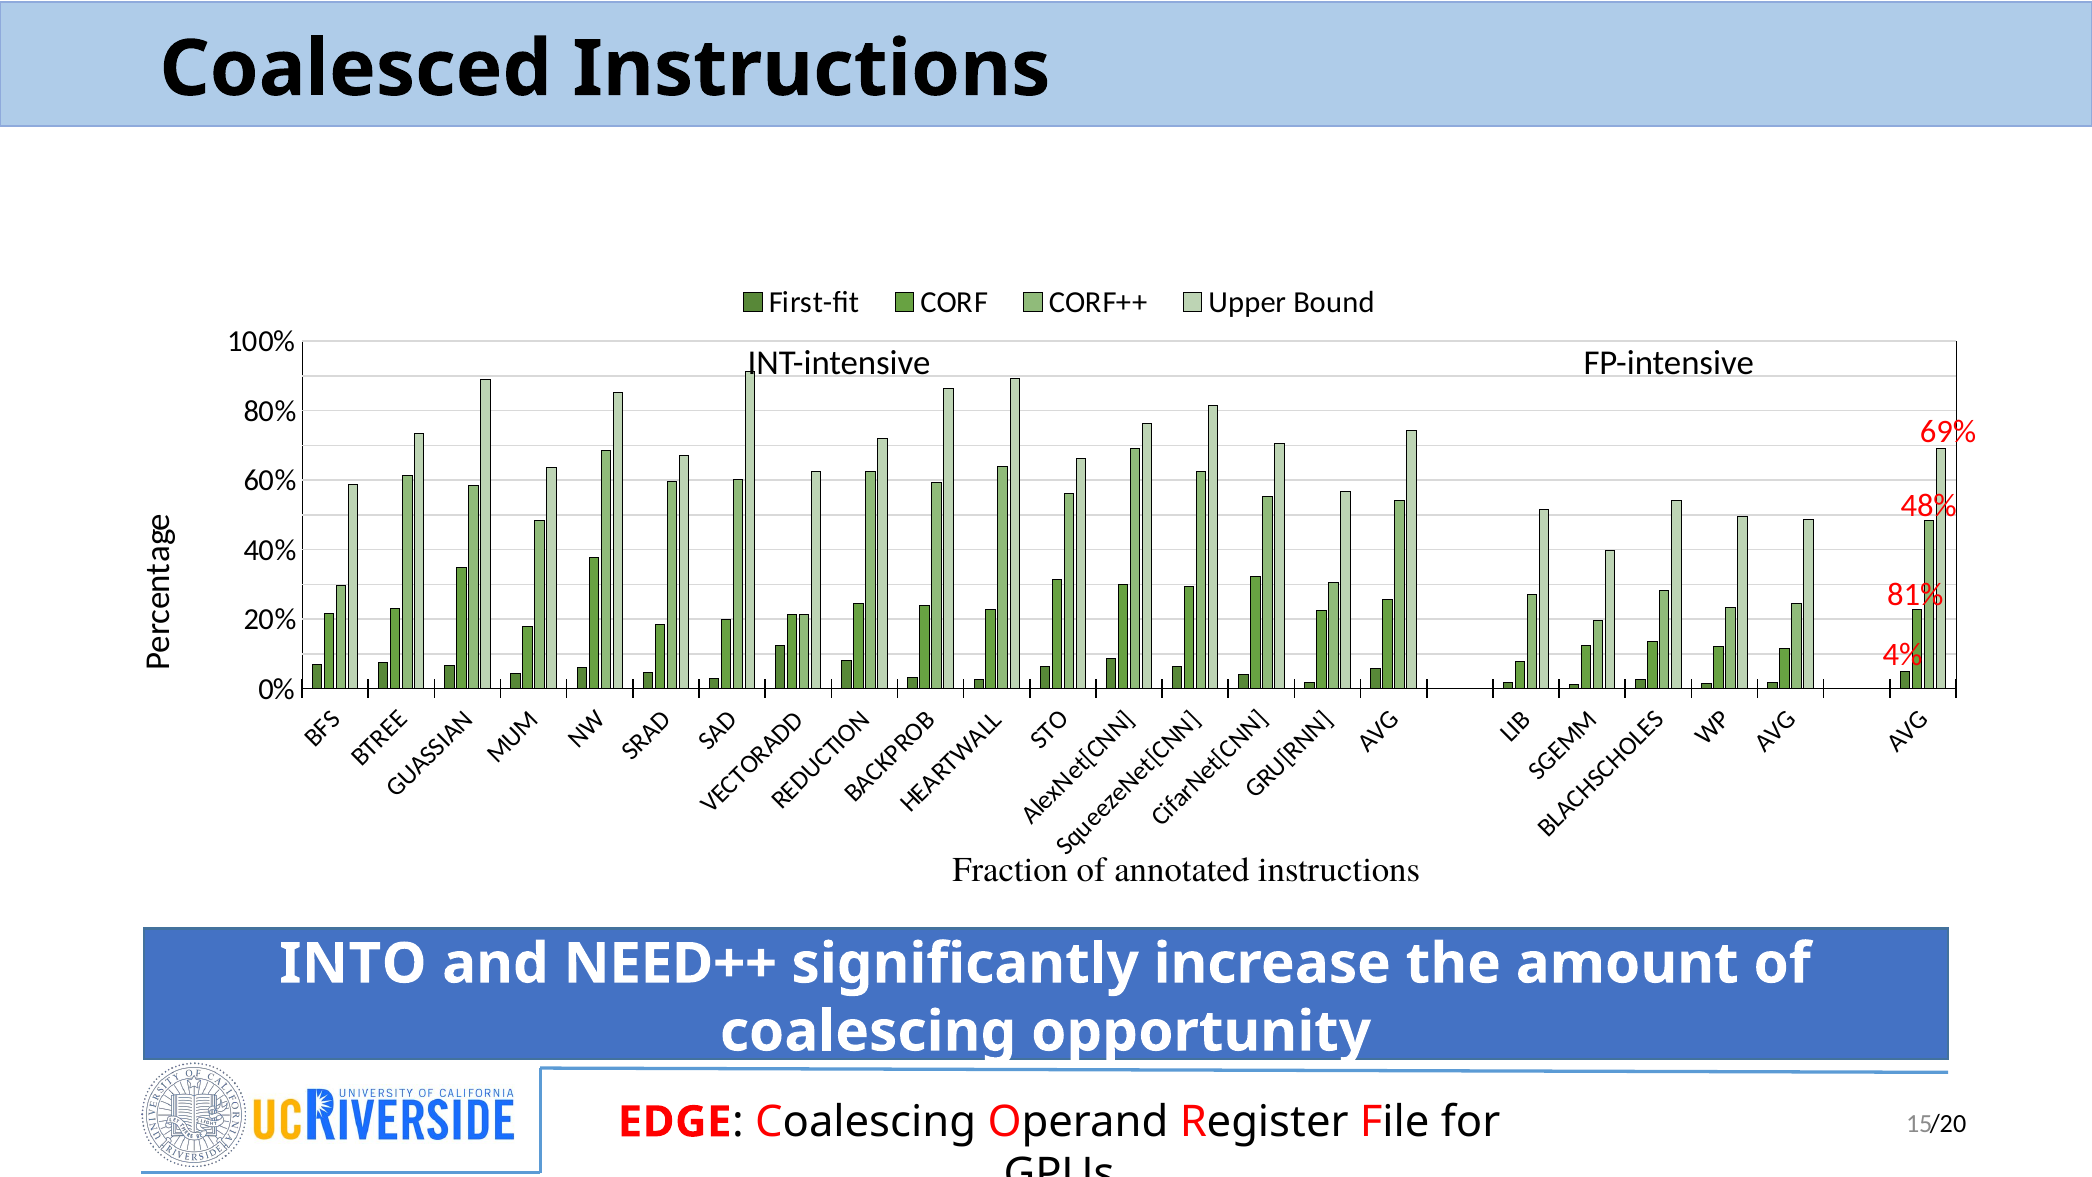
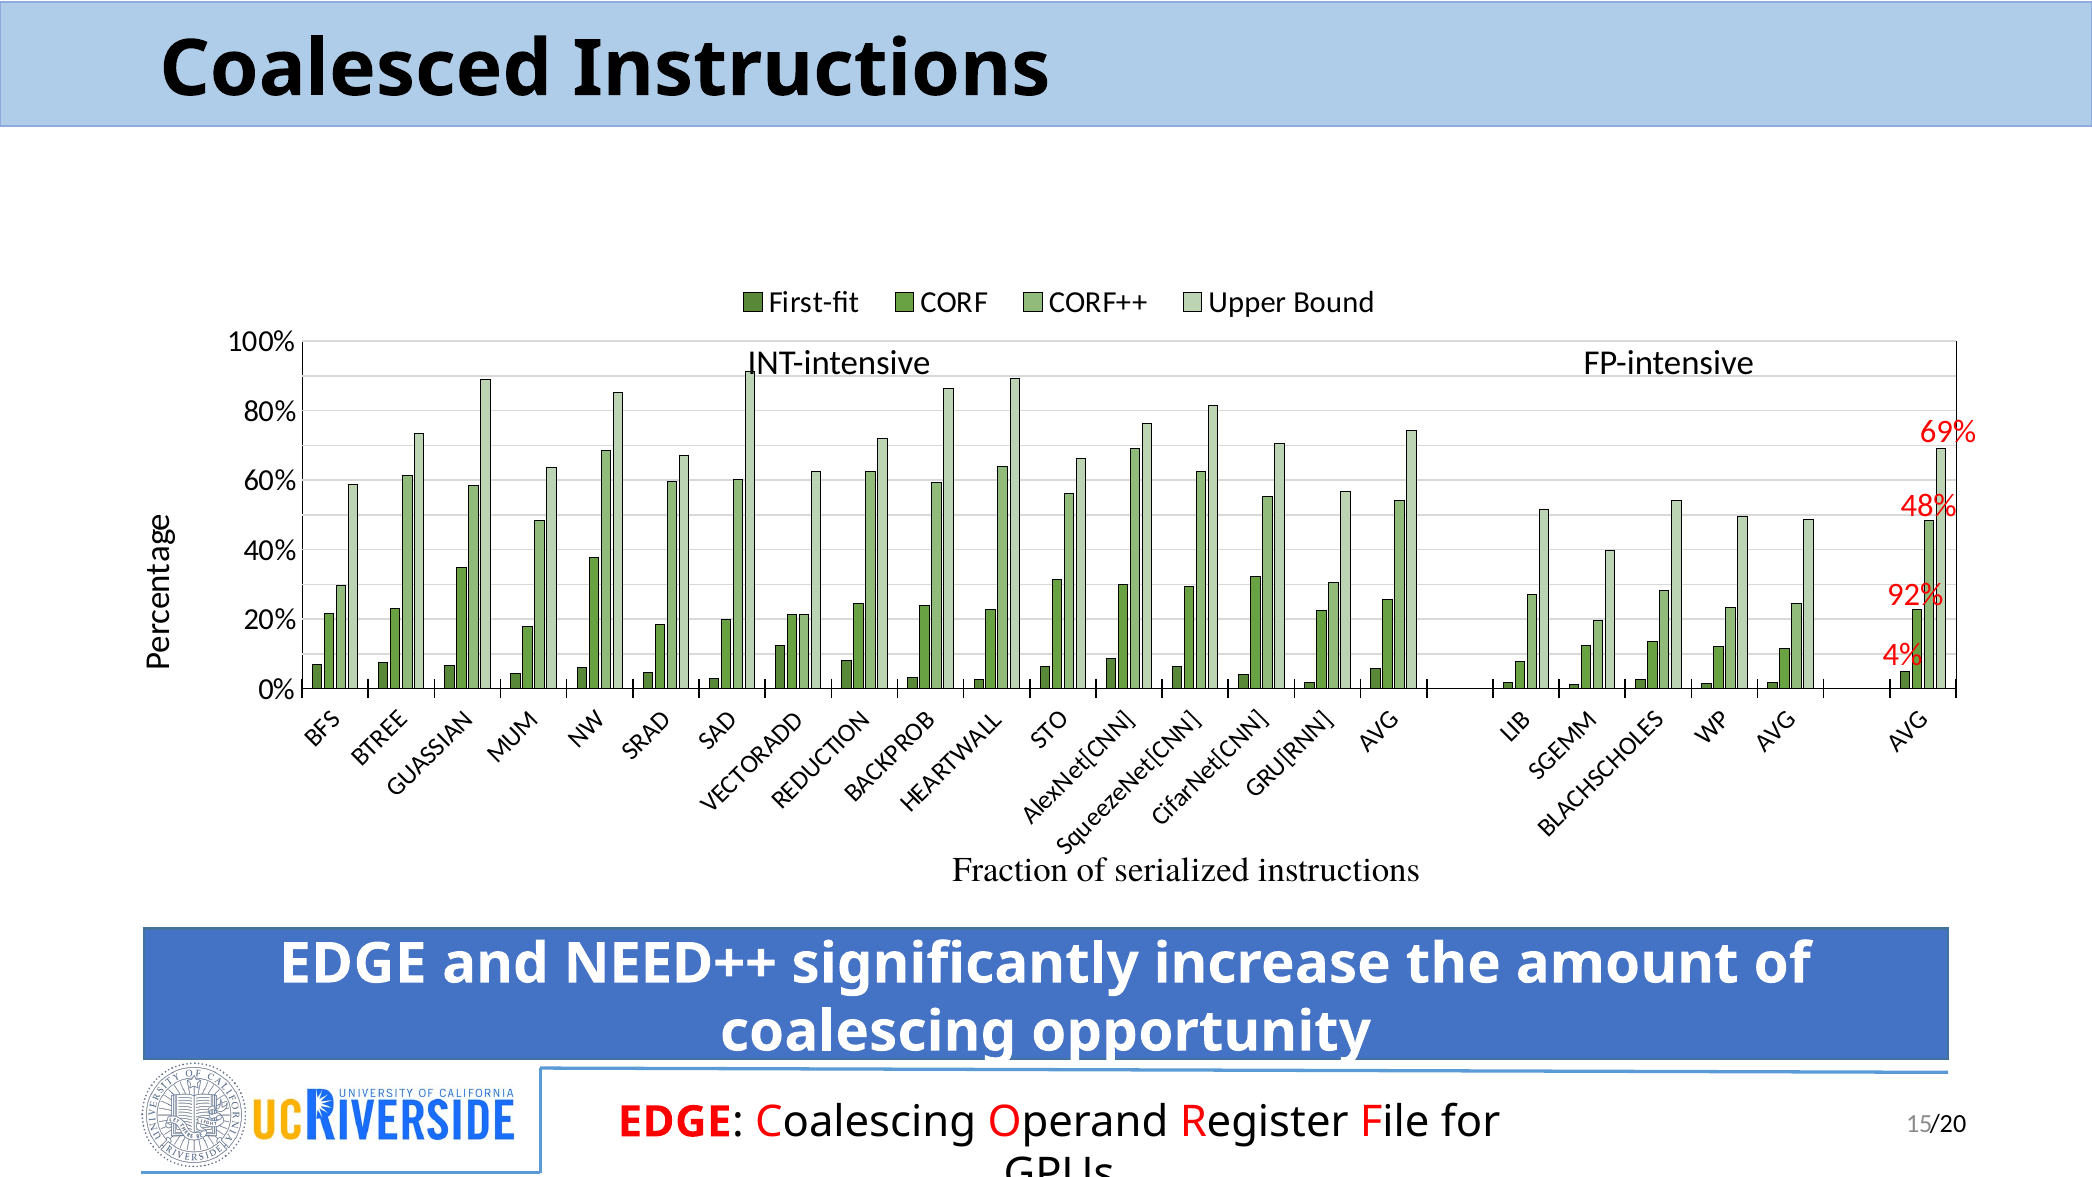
81%: 81% -> 92%
annotated: annotated -> serialized
INTO at (353, 964): INTO -> EDGE
